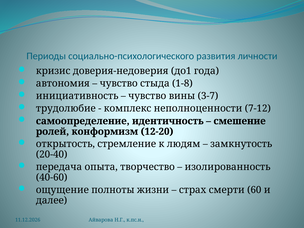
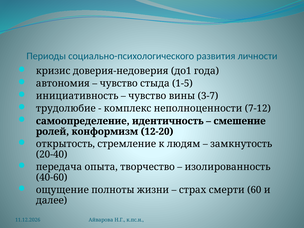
1-8: 1-8 -> 1-5
